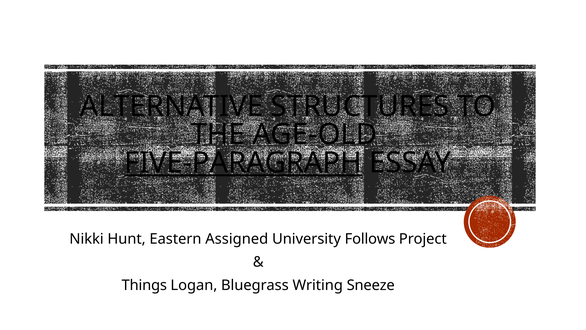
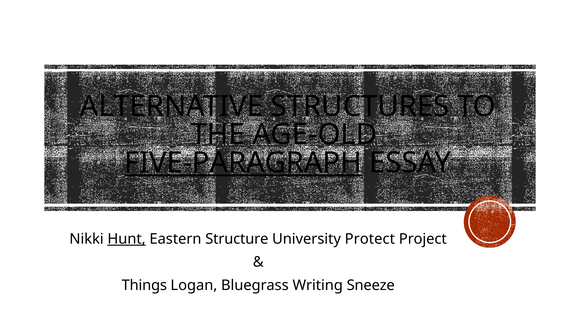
Hunt underline: none -> present
Assigned: Assigned -> Structure
Follows: Follows -> Protect
